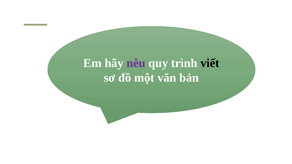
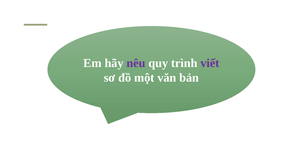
viết colour: black -> purple
